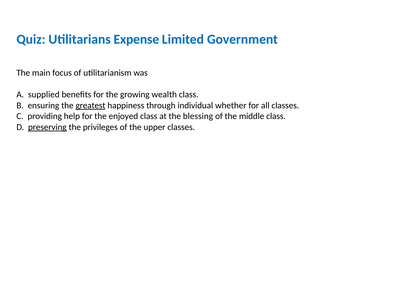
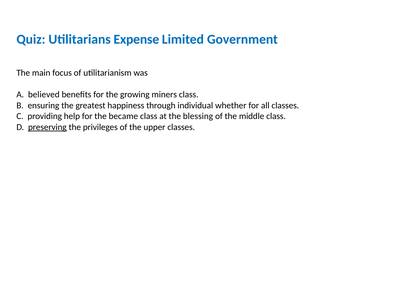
supplied: supplied -> believed
wealth: wealth -> miners
greatest underline: present -> none
enjoyed: enjoyed -> became
